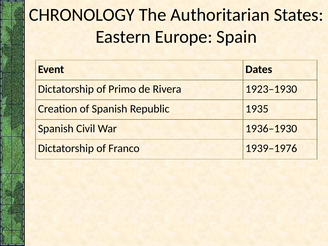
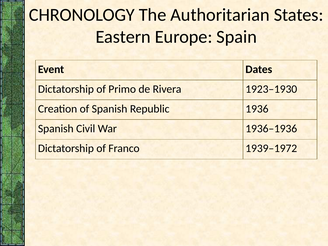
1935: 1935 -> 1936
1936–1930: 1936–1930 -> 1936–1936
1939–1976: 1939–1976 -> 1939–1972
